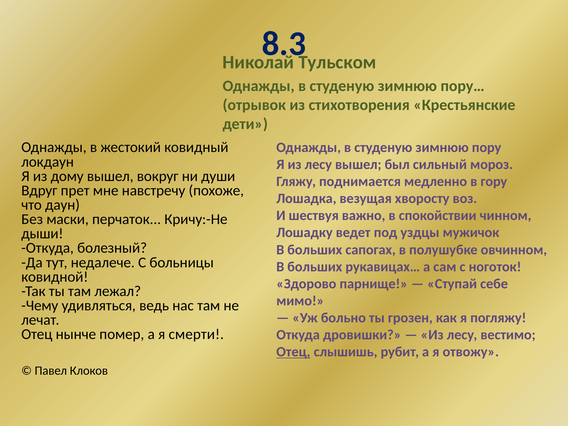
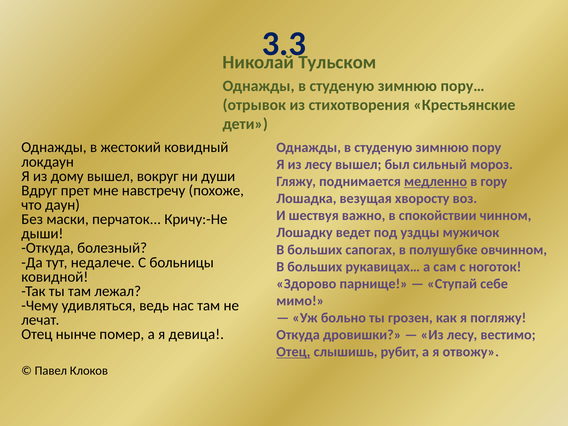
8.3: 8.3 -> 3.3
медленно underline: none -> present
смерти: смерти -> девица
